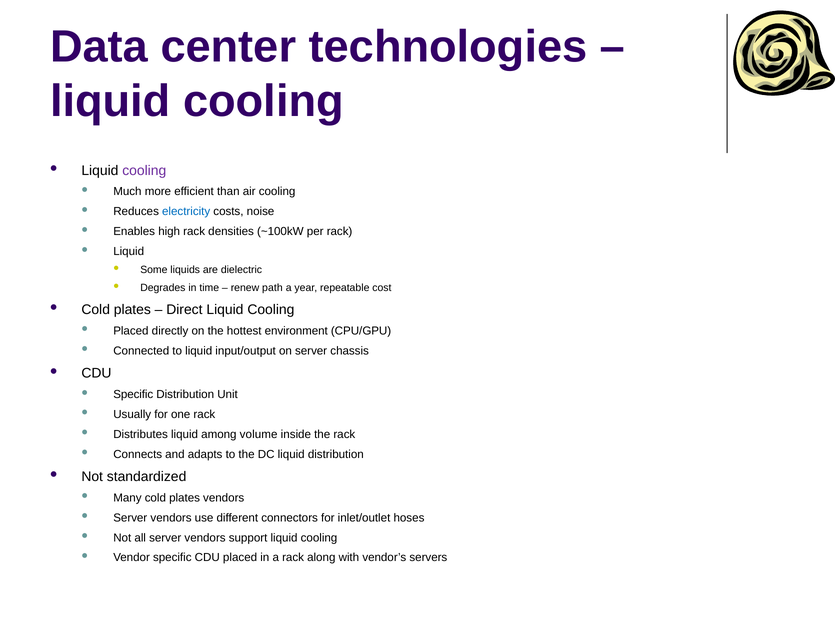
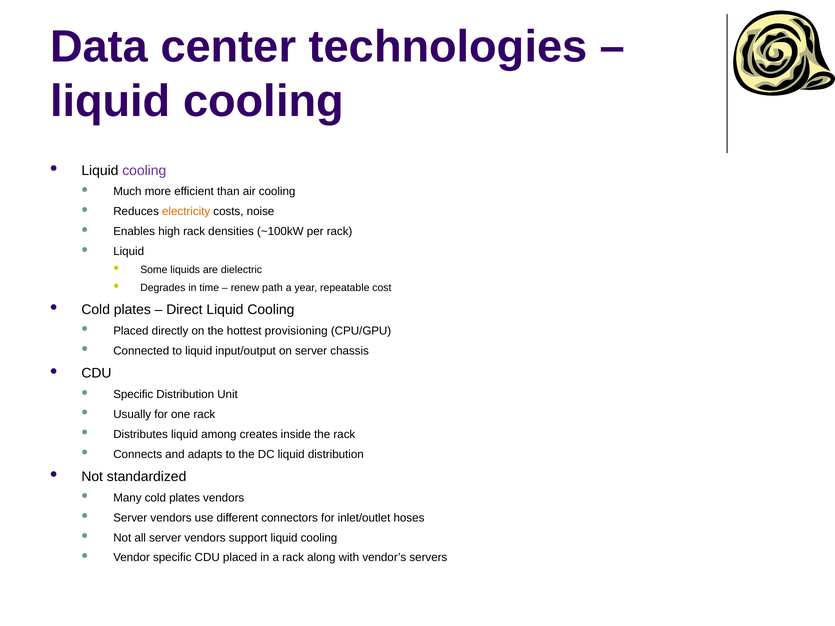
electricity colour: blue -> orange
environment: environment -> provisioning
volume: volume -> creates
